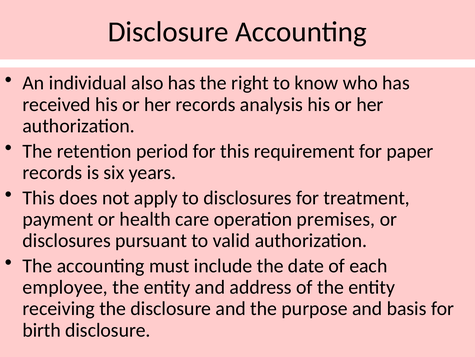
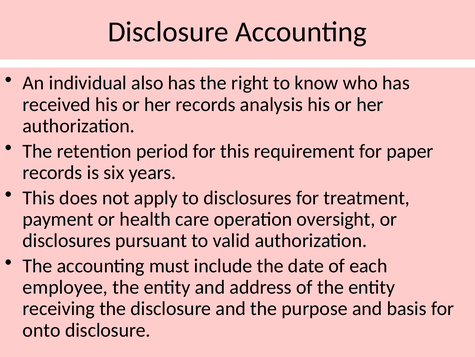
premises: premises -> oversight
birth: birth -> onto
